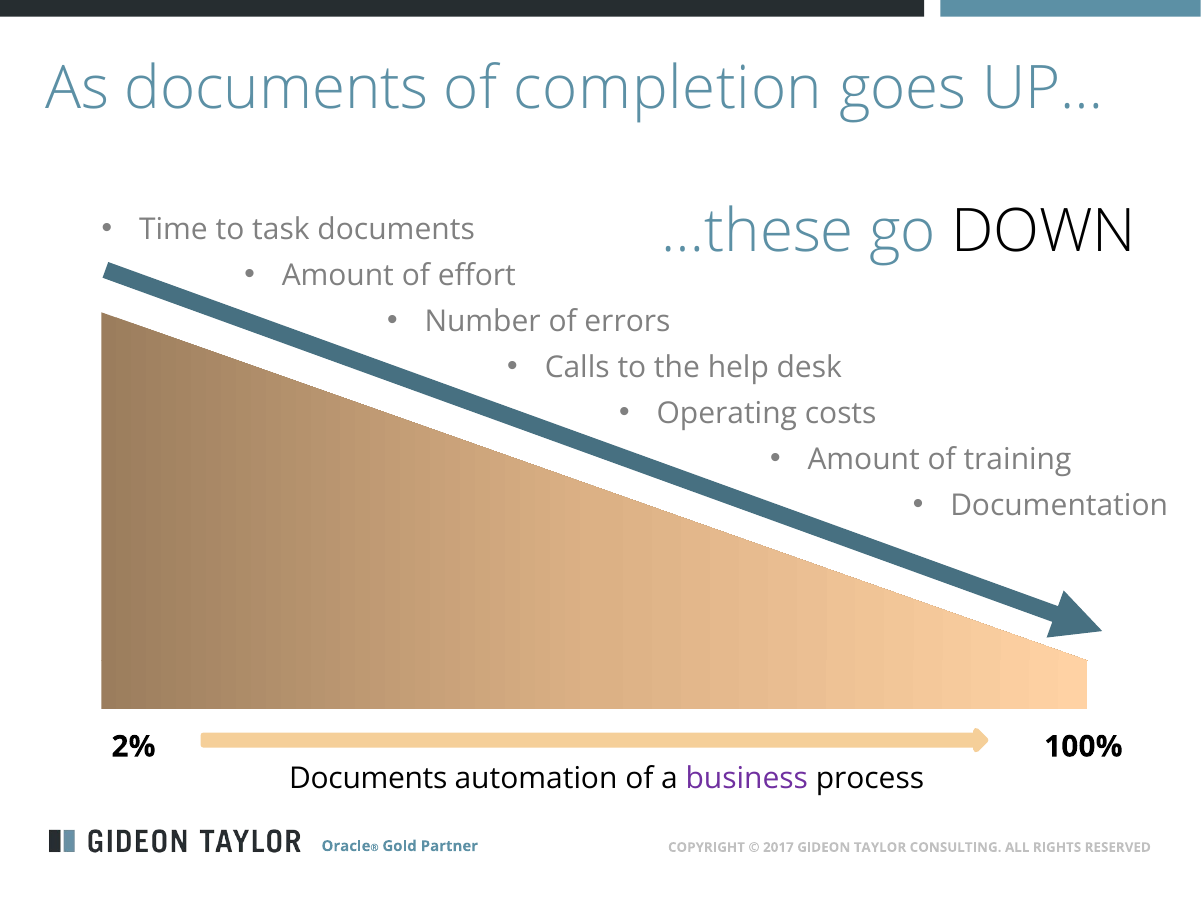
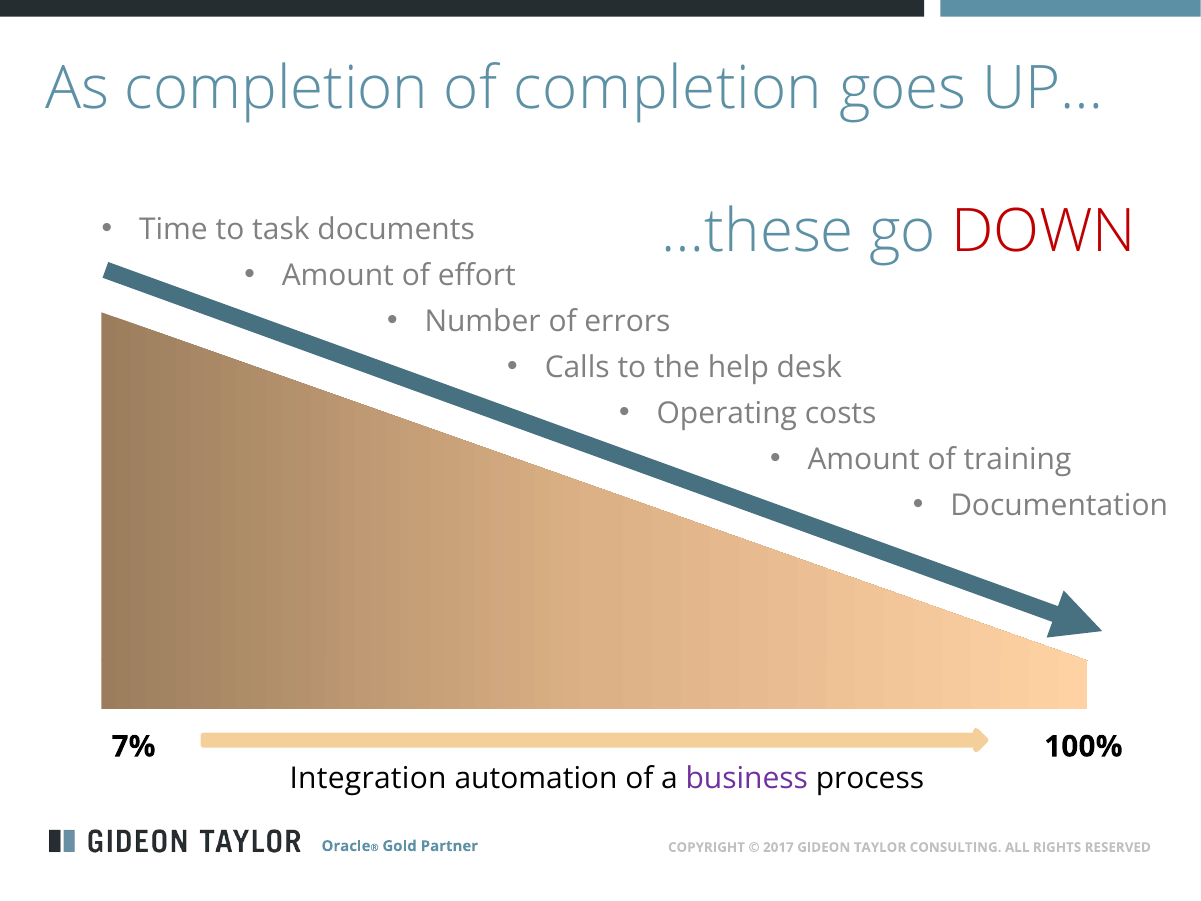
As documents: documents -> completion
DOWN colour: black -> red
2%: 2% -> 7%
Documents at (368, 779): Documents -> Integration
